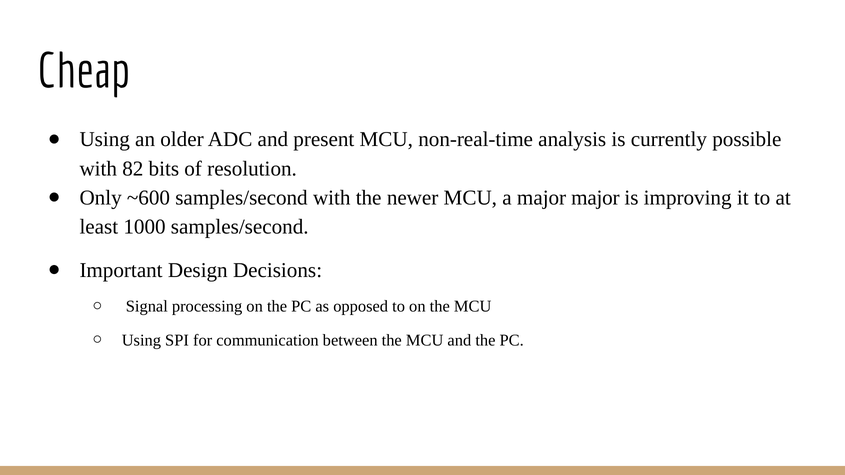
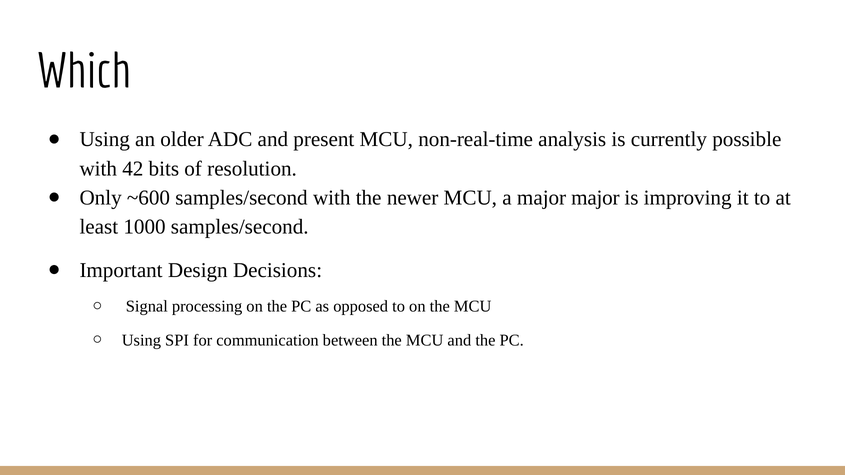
Cheap: Cheap -> Which
82: 82 -> 42
